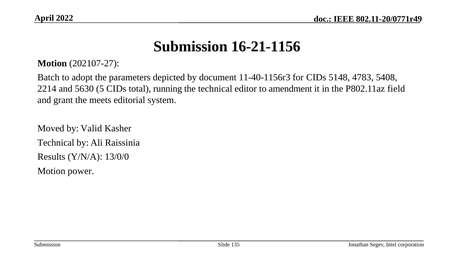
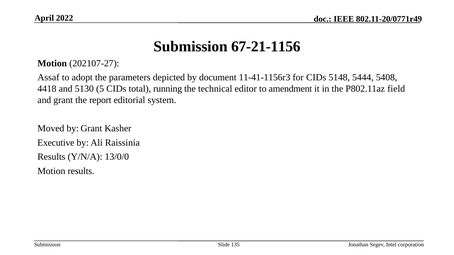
16-21-1156: 16-21-1156 -> 67-21-1156
Batch: Batch -> Assaf
11-40-1156r3: 11-40-1156r3 -> 11-41-1156r3
4783: 4783 -> 5444
2214: 2214 -> 4418
5630: 5630 -> 5130
meets: meets -> report
by Valid: Valid -> Grant
Technical at (56, 143): Technical -> Executive
Motion power: power -> results
